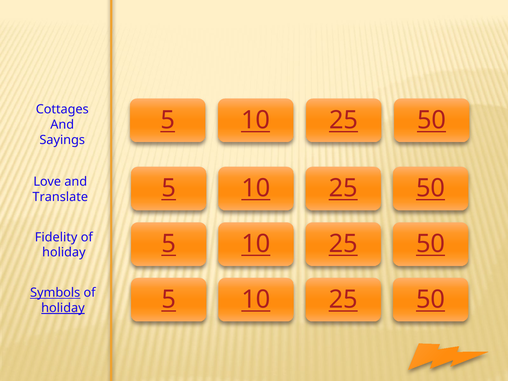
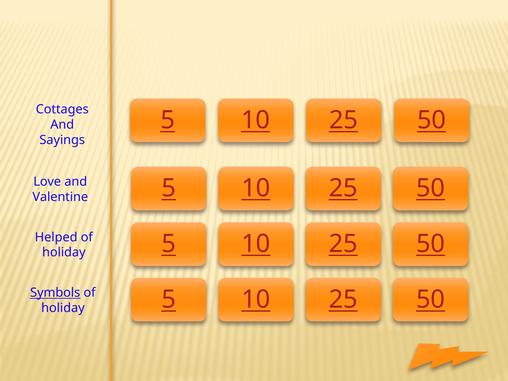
Translate: Translate -> Valentine
Fidelity: Fidelity -> Helped
holiday at (63, 308) underline: present -> none
